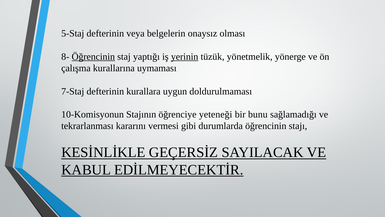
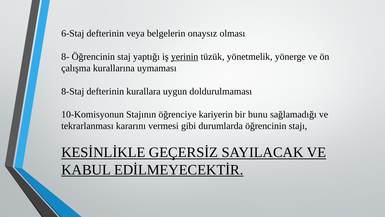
5-Staj: 5-Staj -> 6-Staj
Öğrencinin at (93, 56) underline: present -> none
7-Staj: 7-Staj -> 8-Staj
yeteneği: yeteneği -> kariyerin
